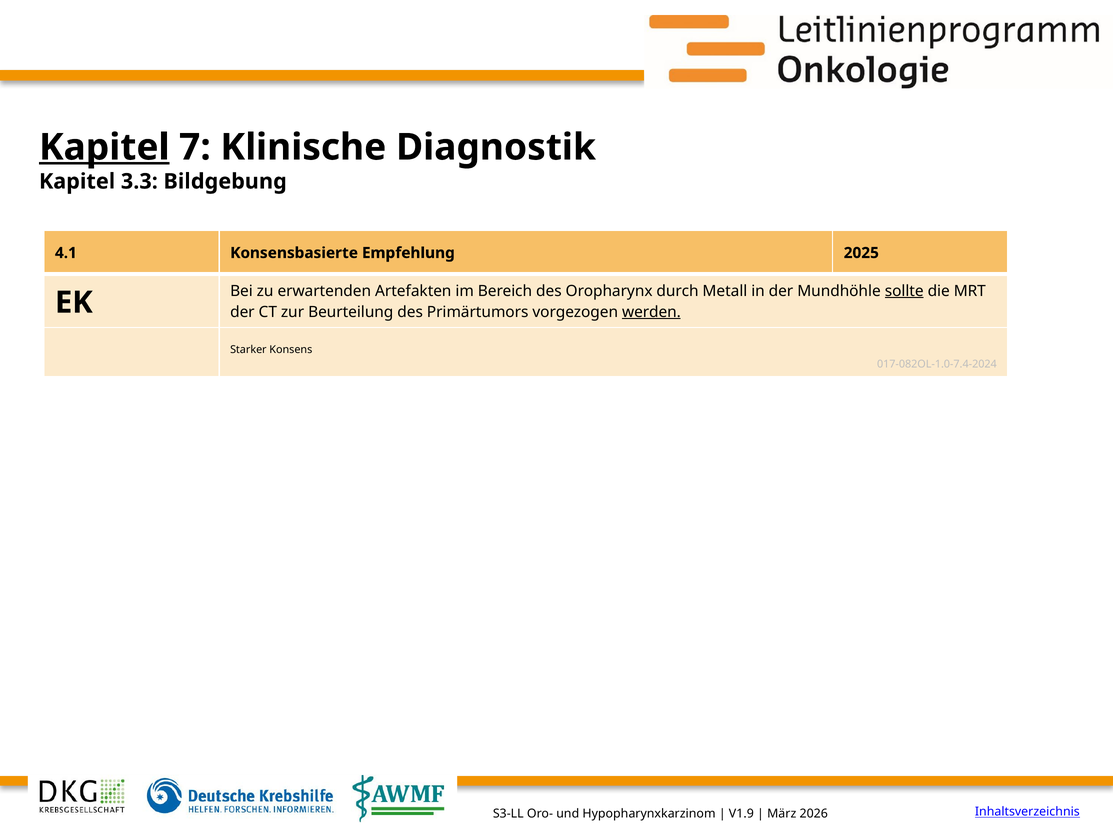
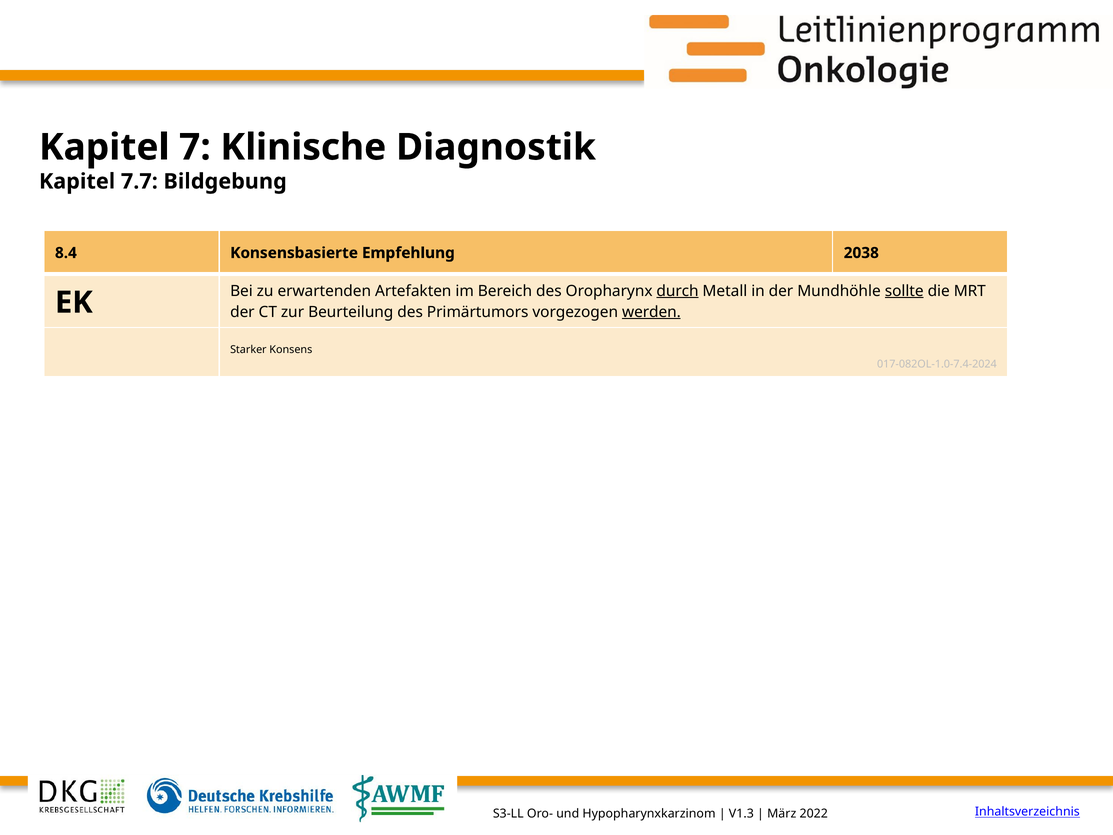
Kapitel at (104, 147) underline: present -> none
3.3: 3.3 -> 7.7
4.1: 4.1 -> 8.4
2025: 2025 -> 2038
durch underline: none -> present
V1.9: V1.9 -> V1.3
2026: 2026 -> 2022
